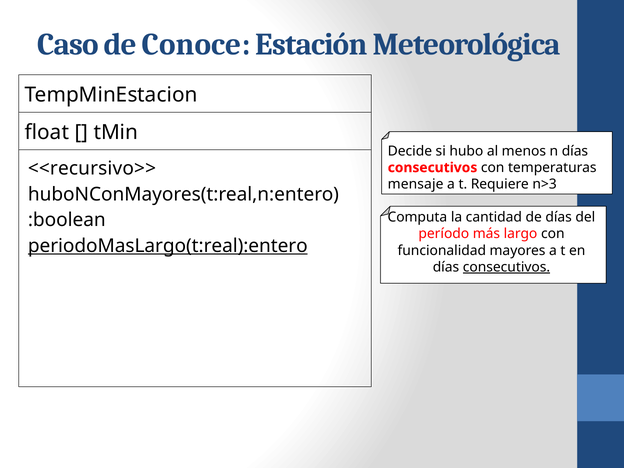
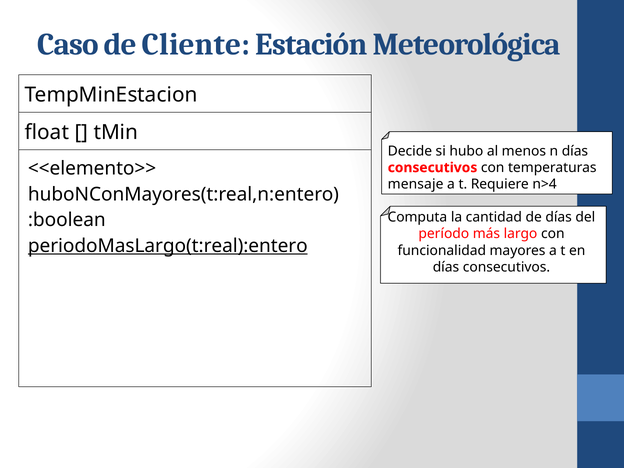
Conoce: Conoce -> Cliente
<<recursivo>>: <<recursivo>> -> <<elemento>>
n>3: n>3 -> n>4
consecutivos at (506, 267) underline: present -> none
